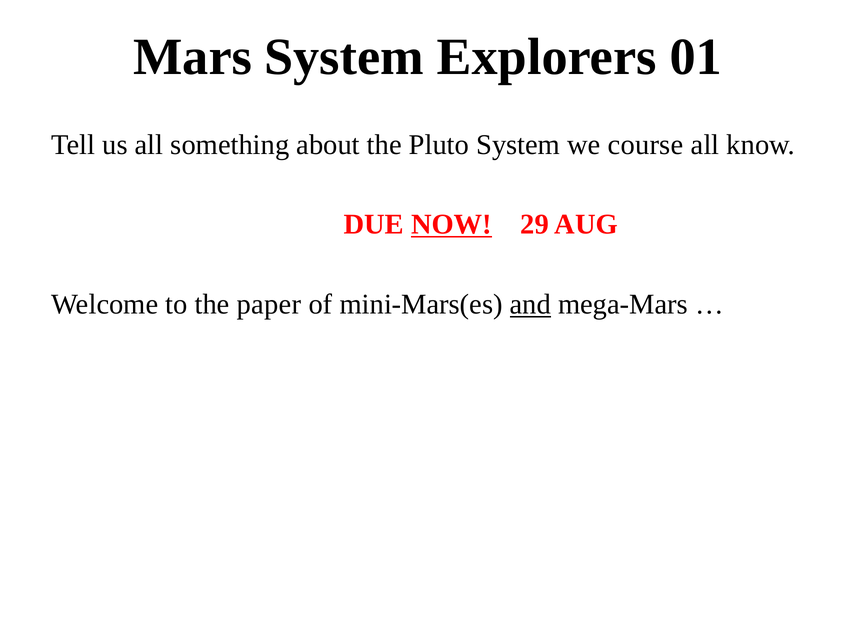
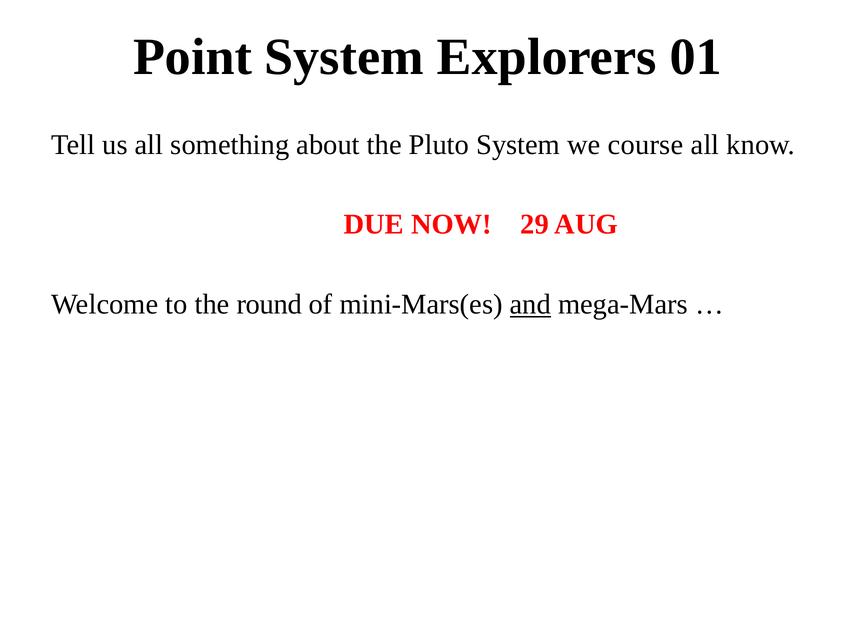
Mars: Mars -> Point
NOW underline: present -> none
paper: paper -> round
